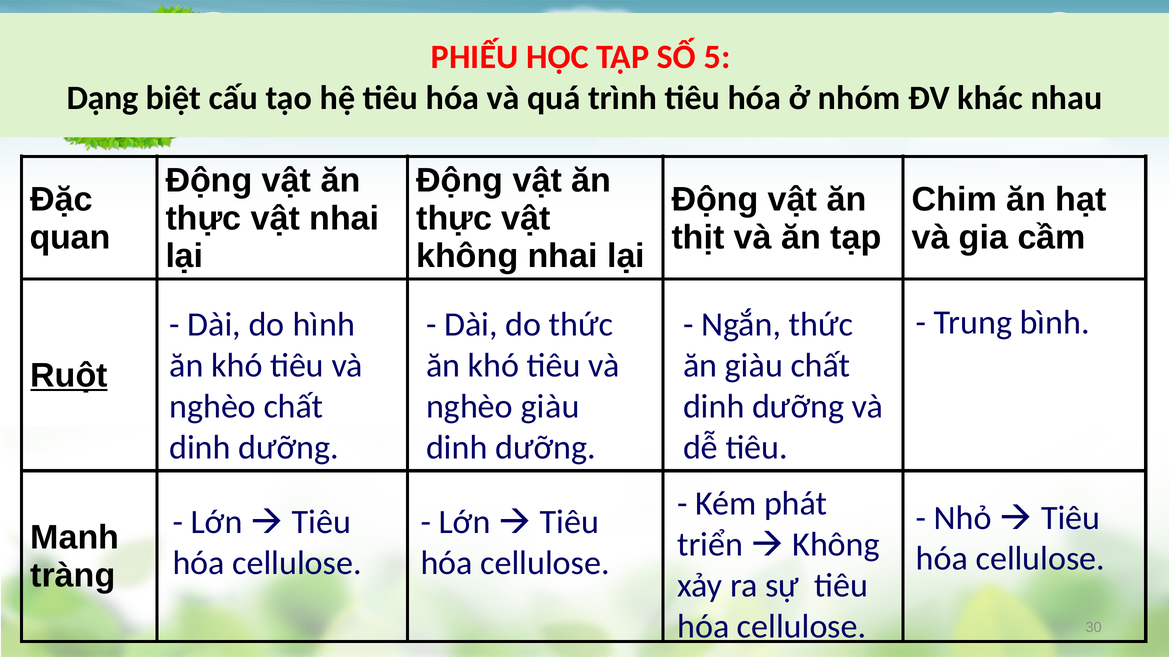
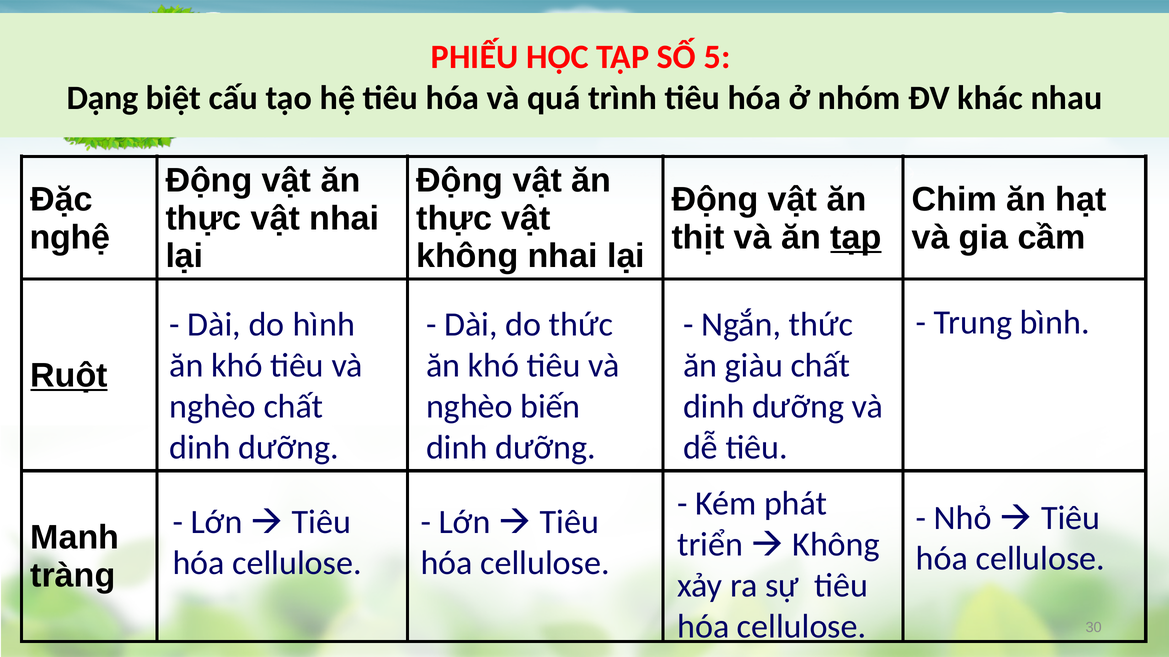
quan: quan -> nghệ
tạp underline: none -> present
nghèo giàu: giàu -> biến
